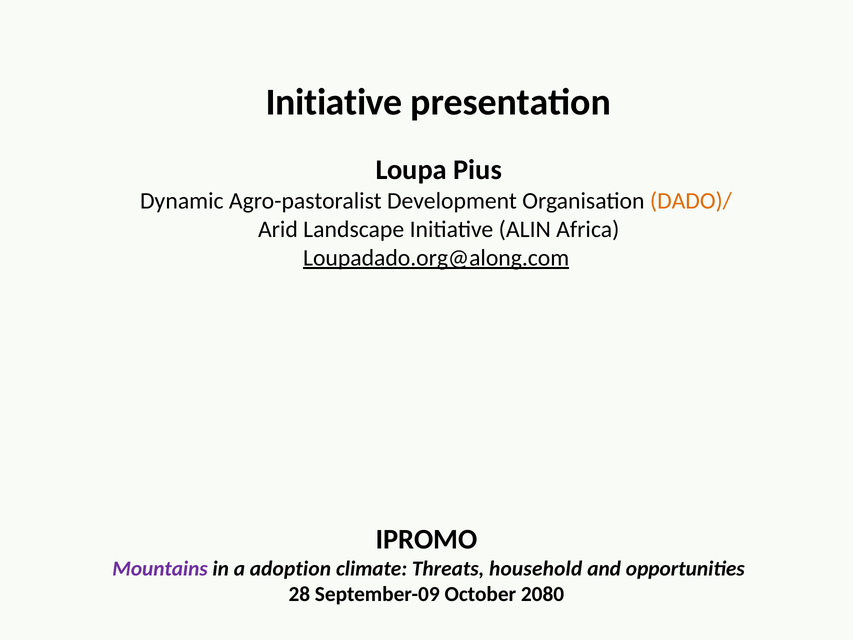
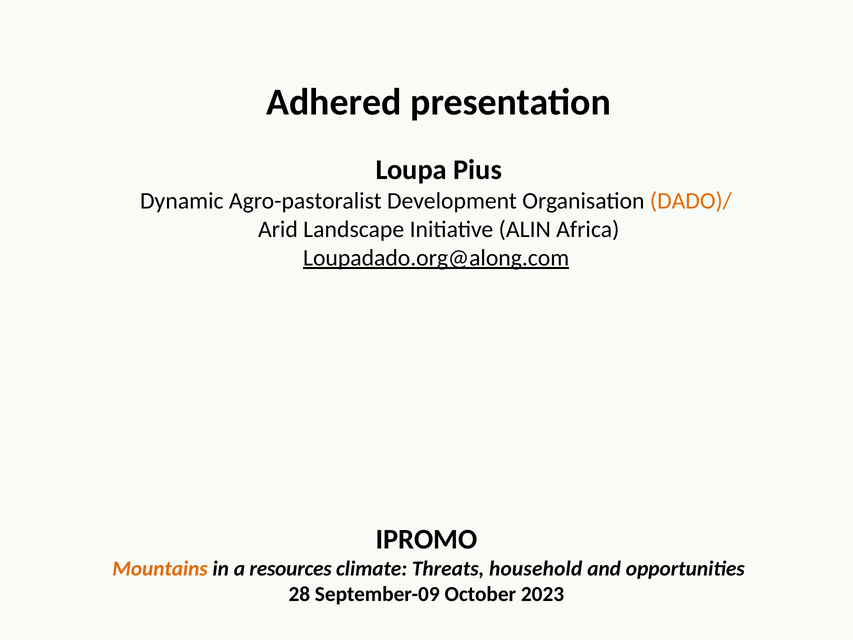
Initiative at (334, 102): Initiative -> Adhered
Mountains colour: purple -> orange
adoption: adoption -> resources
2080: 2080 -> 2023
